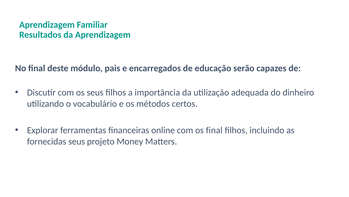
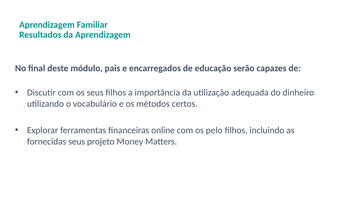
os final: final -> pelo
